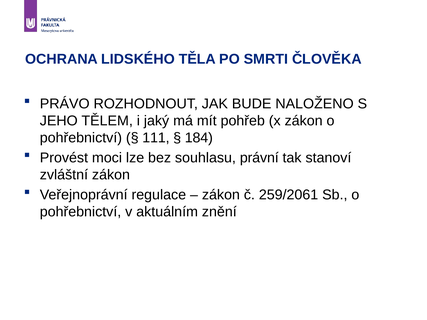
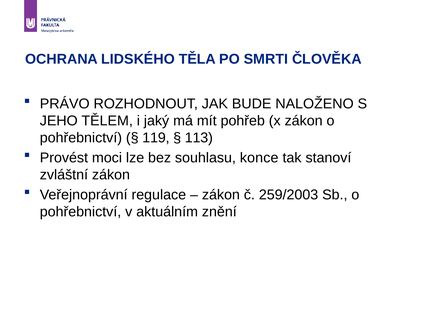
111: 111 -> 119
184: 184 -> 113
právní: právní -> konce
259/2061: 259/2061 -> 259/2003
